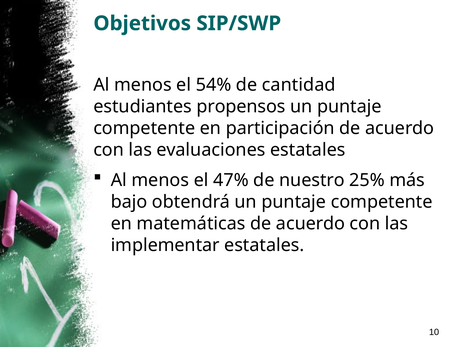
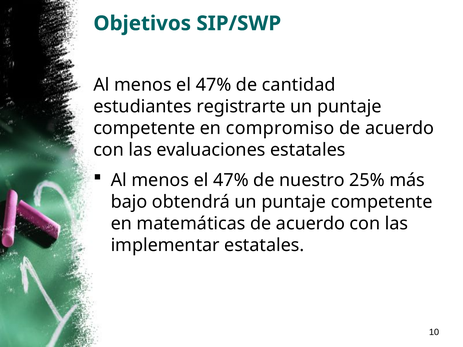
54% at (214, 85): 54% -> 47%
propensos: propensos -> registrarte
participación: participación -> compromiso
